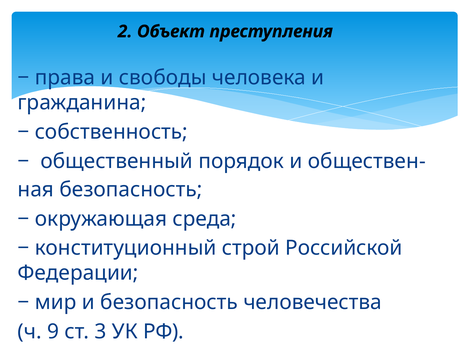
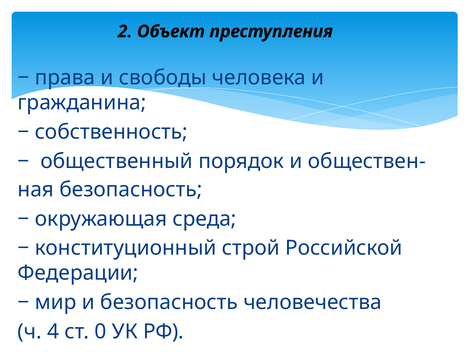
9: 9 -> 4
3: 3 -> 0
